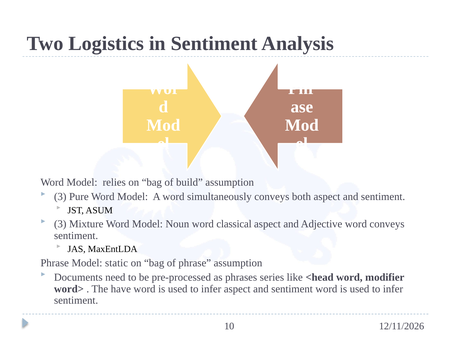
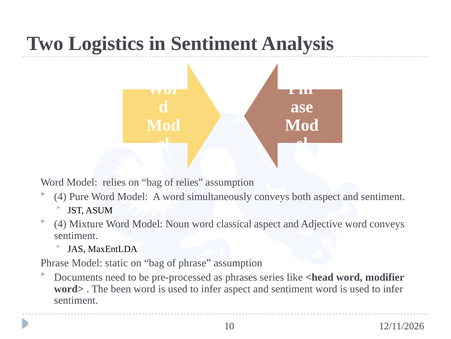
of build: build -> relies
3 at (60, 196): 3 -> 4
3 at (60, 224): 3 -> 4
have: have -> been
